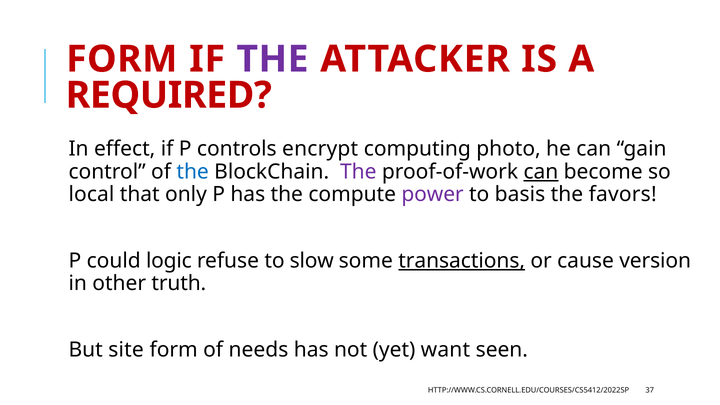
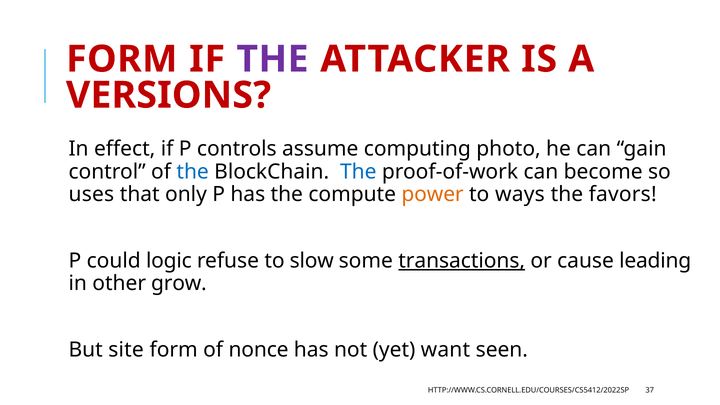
REQUIRED: REQUIRED -> VERSIONS
encrypt: encrypt -> assume
The at (358, 172) colour: purple -> blue
can at (541, 172) underline: present -> none
local: local -> uses
power colour: purple -> orange
basis: basis -> ways
version: version -> leading
truth: truth -> grow
needs: needs -> nonce
